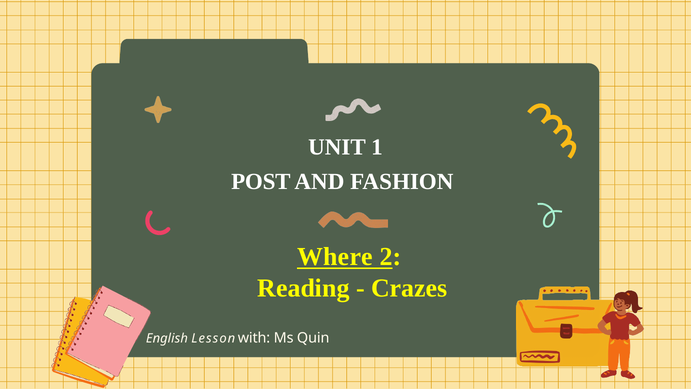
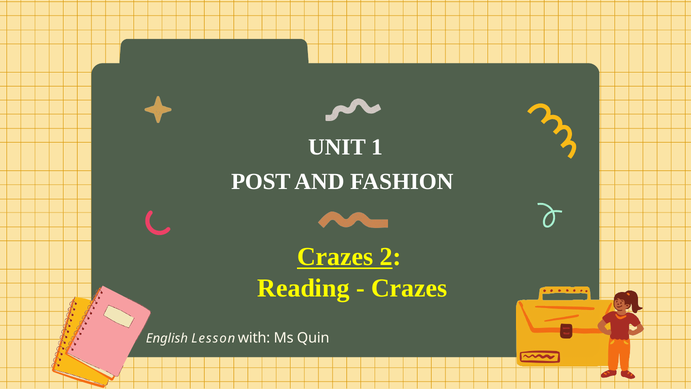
Where at (335, 257): Where -> Crazes
